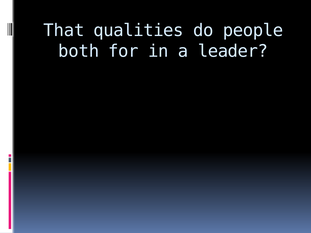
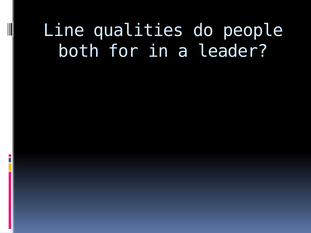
That: That -> Line
